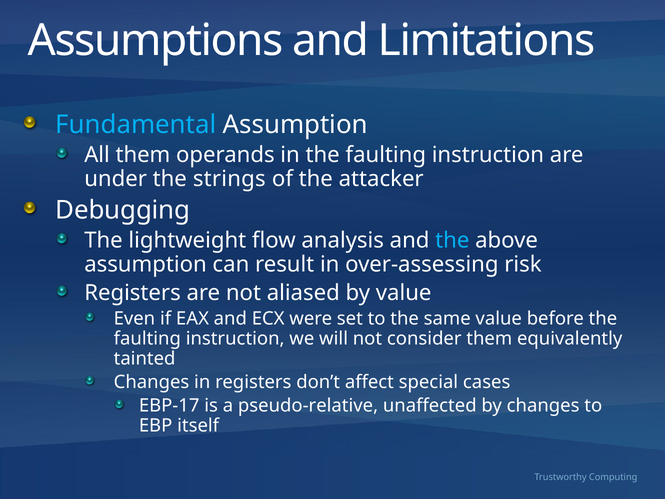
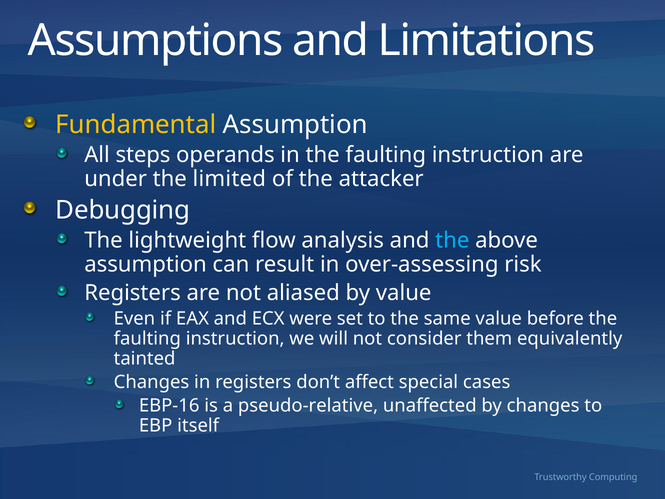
Fundamental colour: light blue -> yellow
All them: them -> steps
strings: strings -> limited
EBP-17: EBP-17 -> EBP-16
